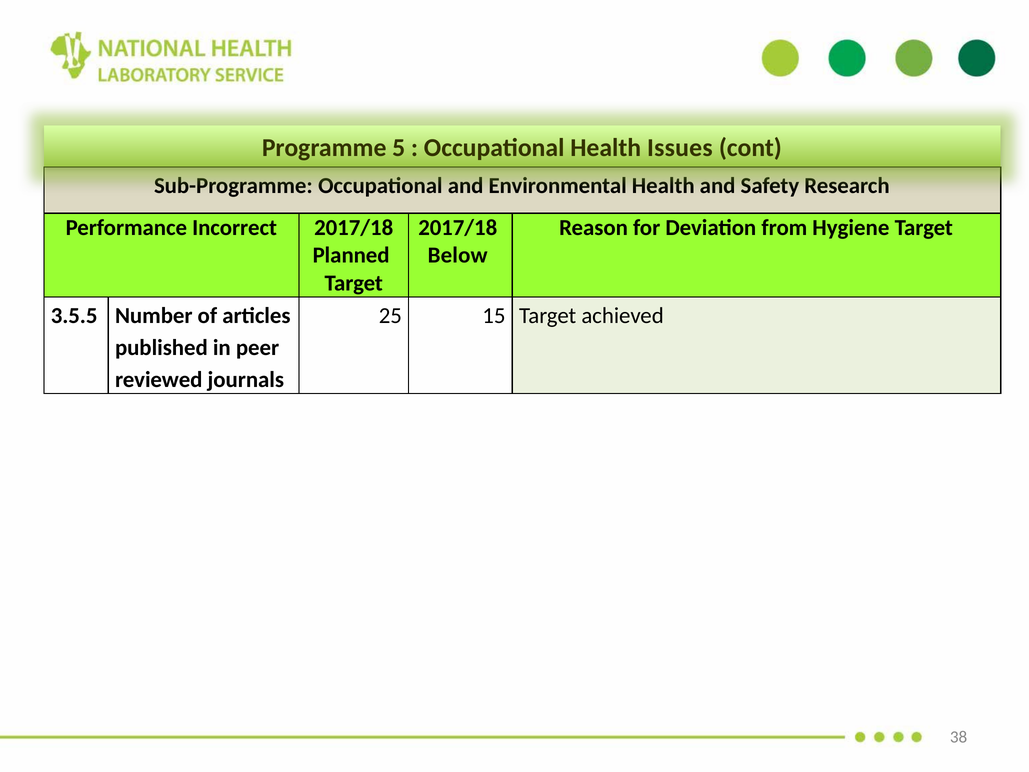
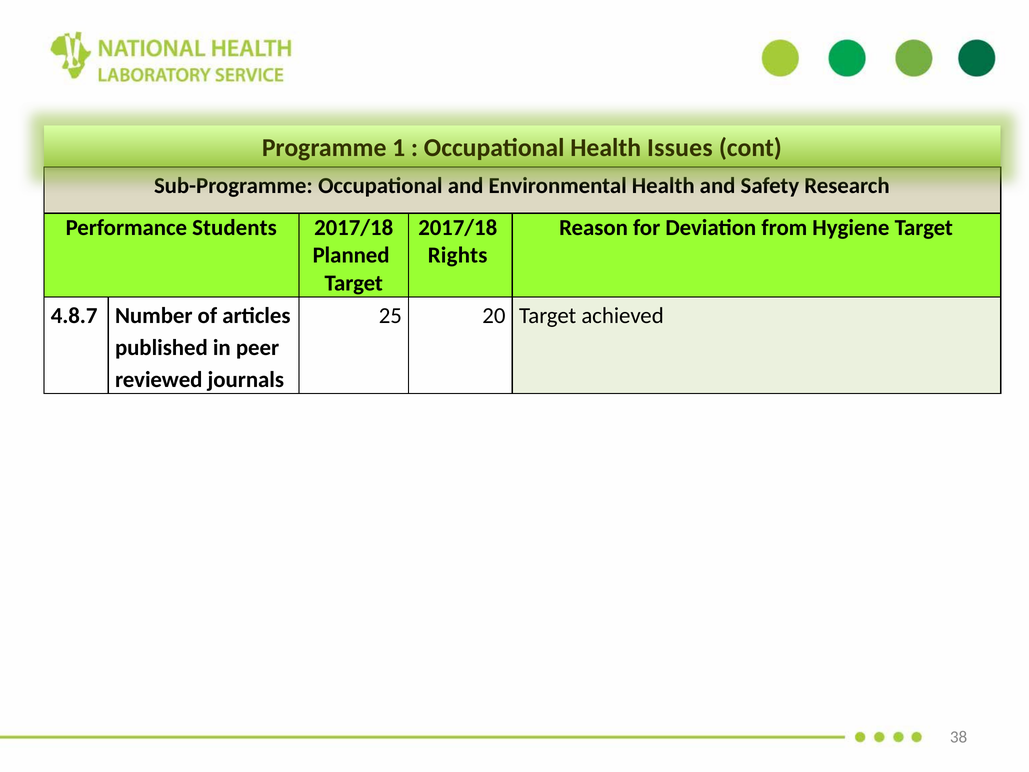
5: 5 -> 1
Incorrect: Incorrect -> Students
Below: Below -> Rights
3.5.5: 3.5.5 -> 4.8.7
15: 15 -> 20
